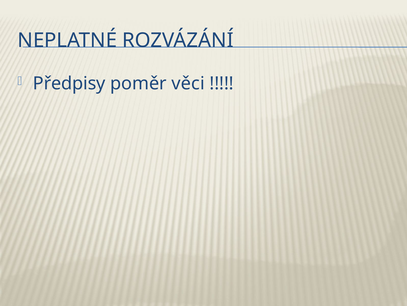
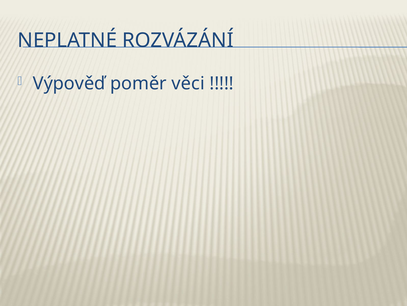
Předpisy: Předpisy -> Výpověď
